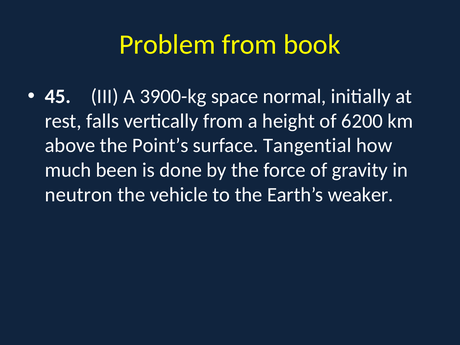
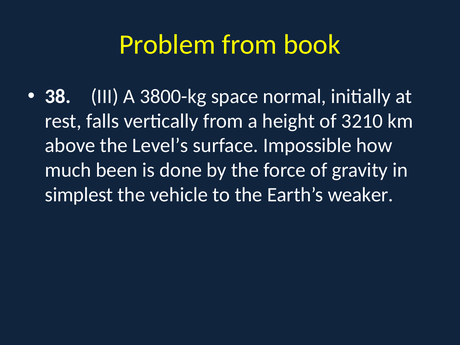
45: 45 -> 38
3900-kg: 3900-kg -> 3800-kg
6200: 6200 -> 3210
Point’s: Point’s -> Level’s
Tangential: Tangential -> Impossible
neutron: neutron -> simplest
